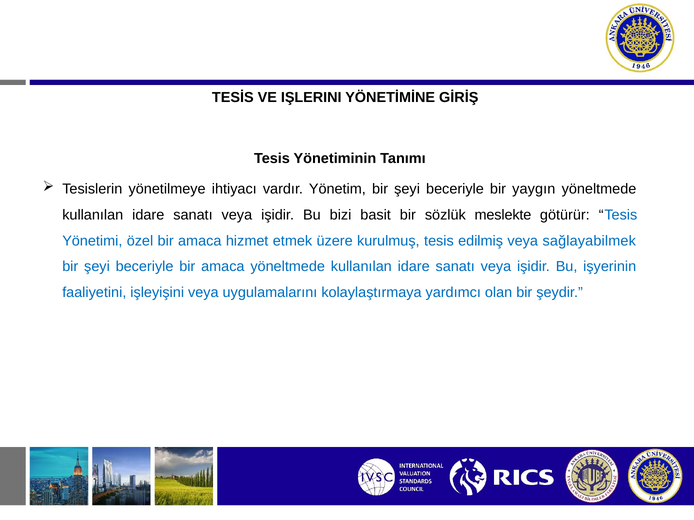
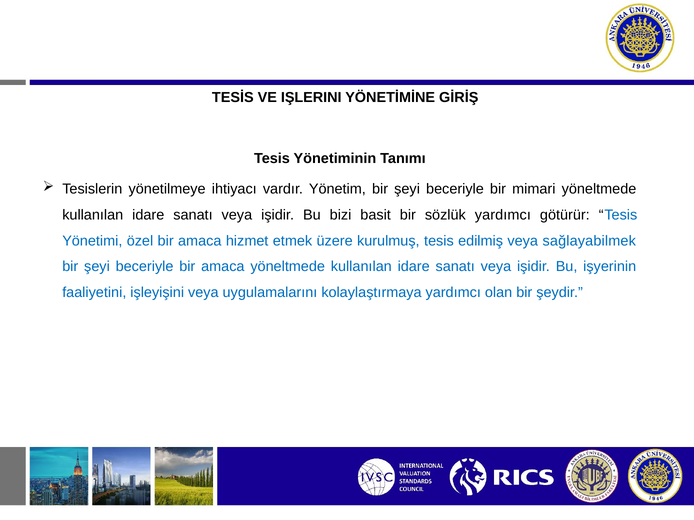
yaygın: yaygın -> mimari
sözlük meslekte: meslekte -> yardımcı
